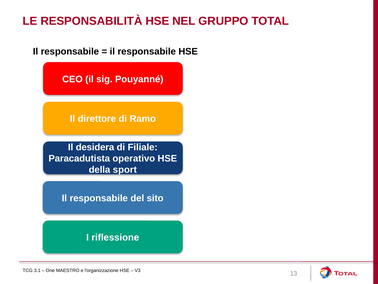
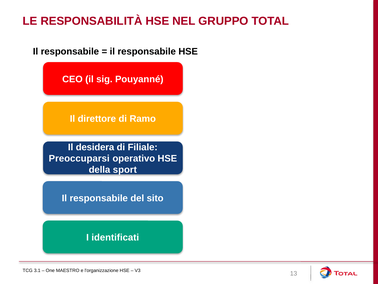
Paracadutista: Paracadutista -> Preoccuparsi
riflessione: riflessione -> identificati
